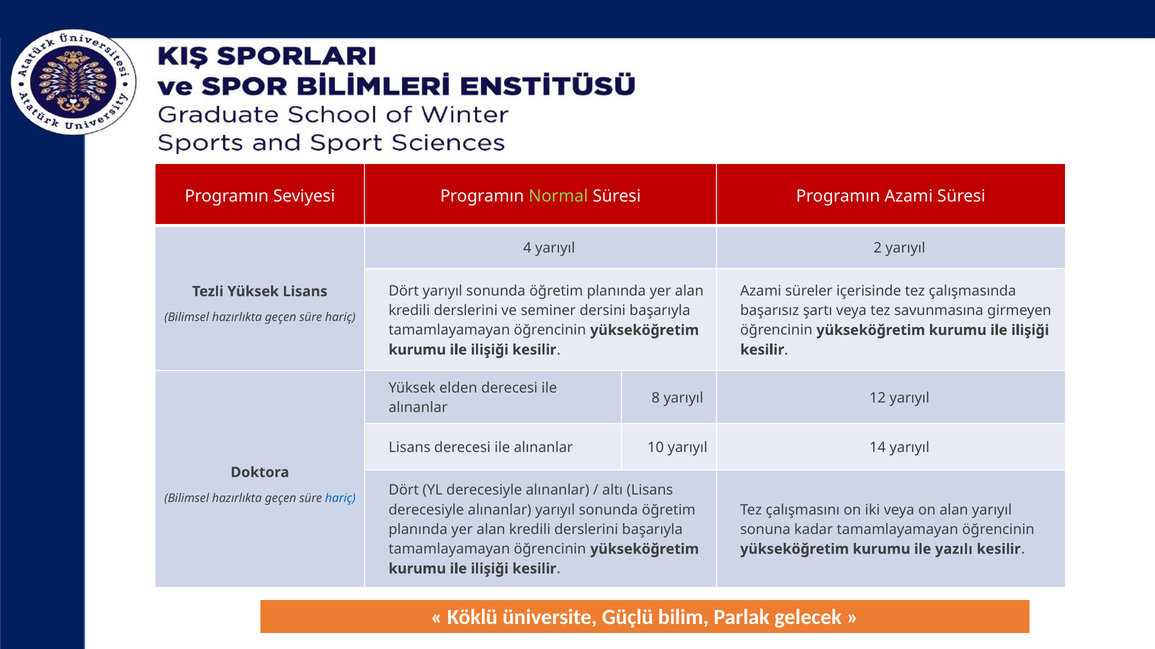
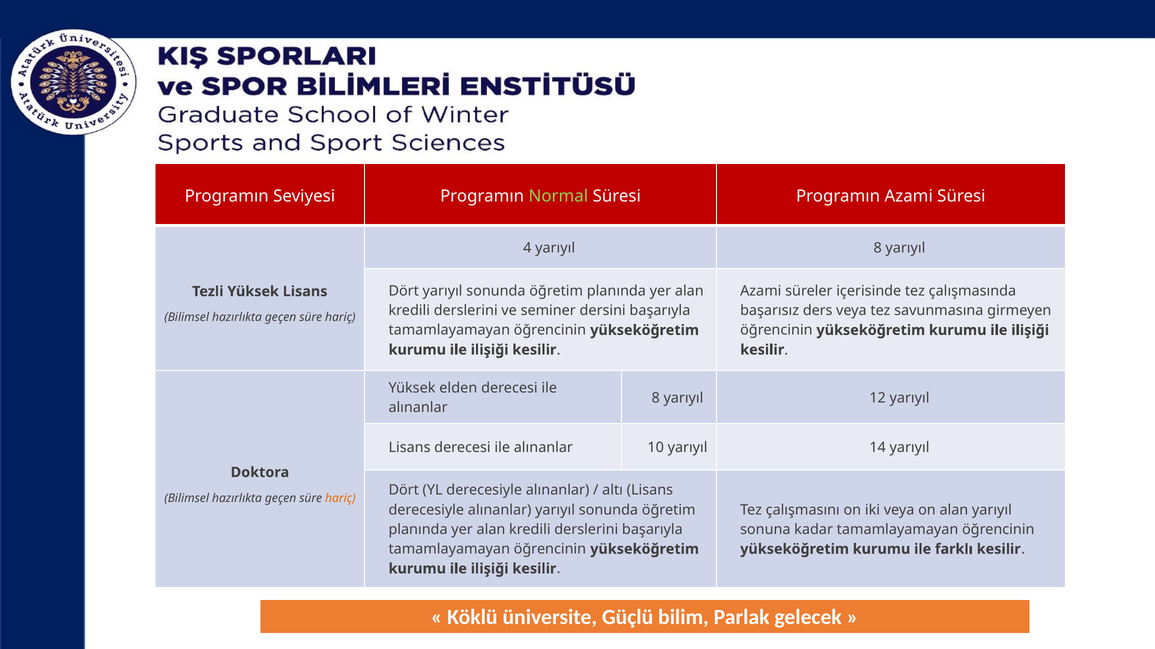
yarıyıl 2: 2 -> 8
şartı: şartı -> ders
hariç at (340, 499) colour: blue -> orange
yazılı: yazılı -> farklı
